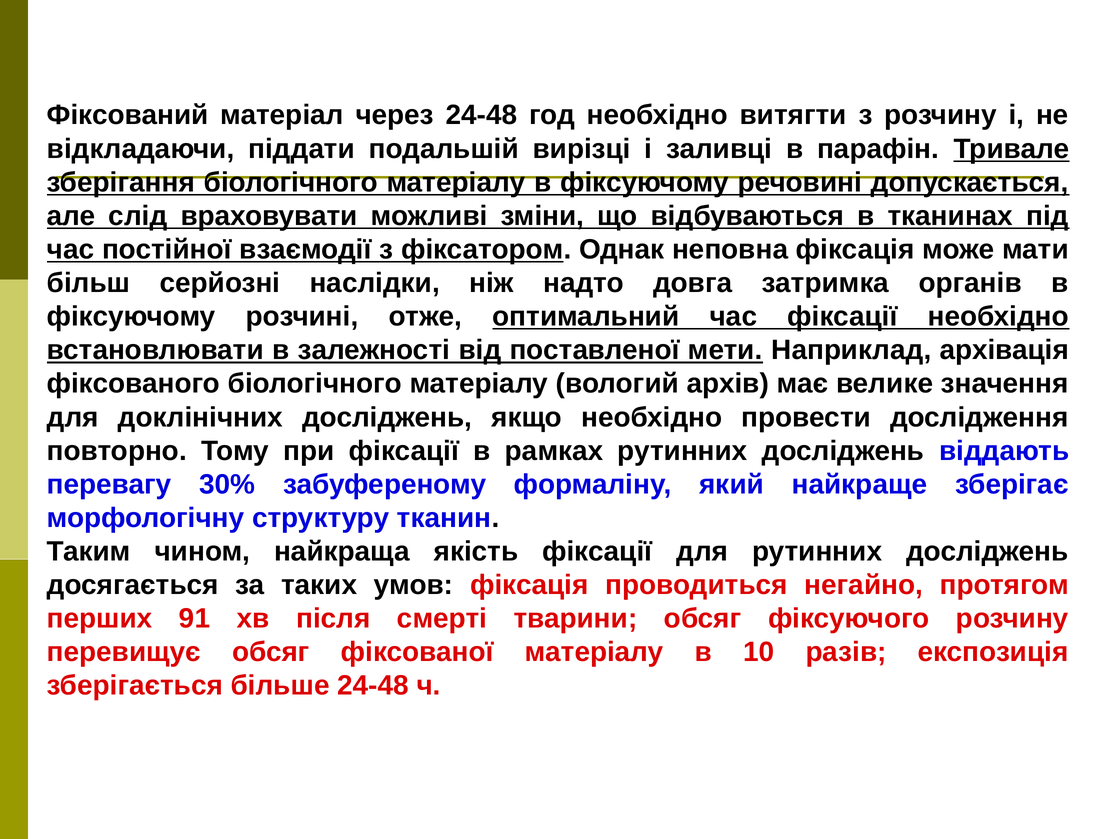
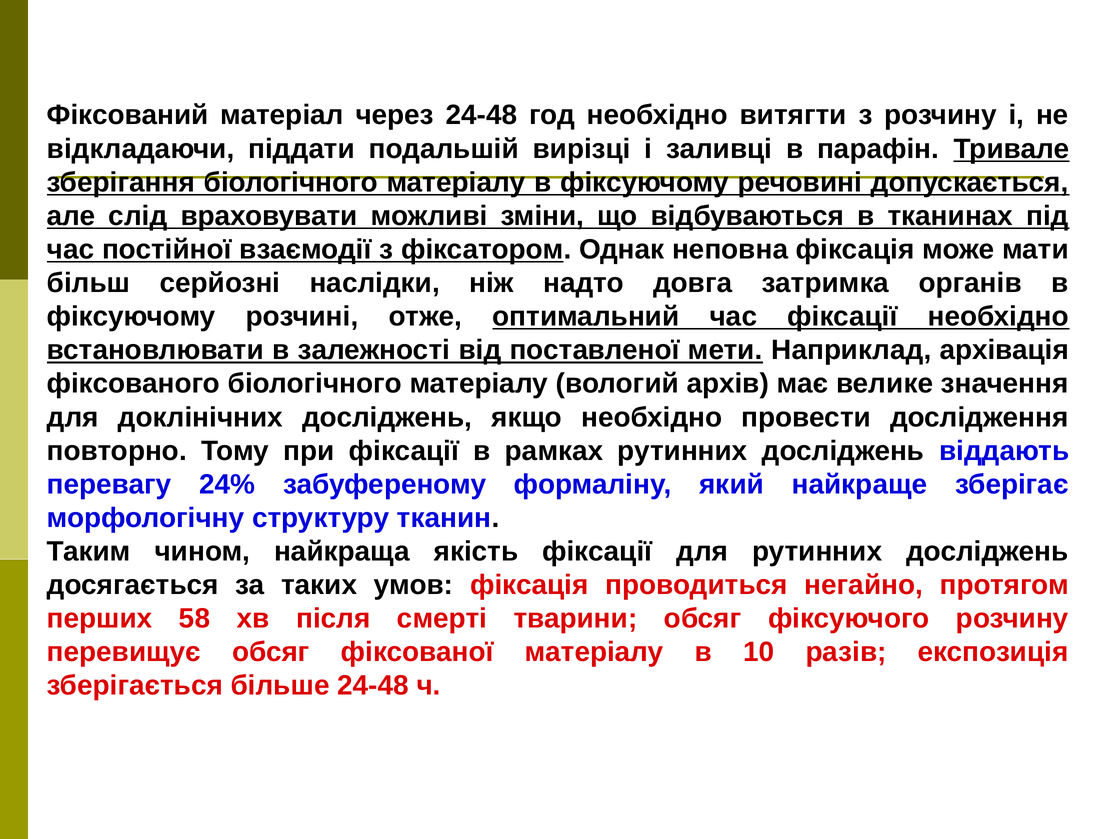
30%: 30% -> 24%
91: 91 -> 58
